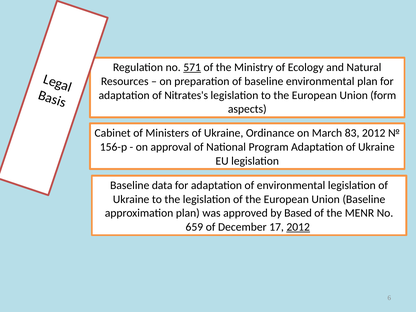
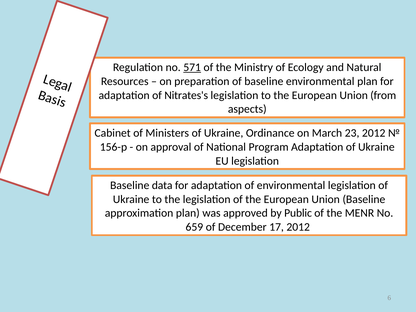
form: form -> from
83: 83 -> 23
Based: Based -> Public
2012 at (298, 227) underline: present -> none
